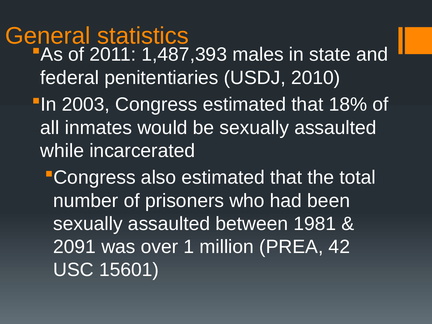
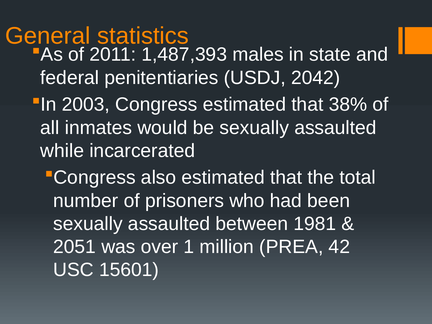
2010: 2010 -> 2042
18%: 18% -> 38%
2091: 2091 -> 2051
